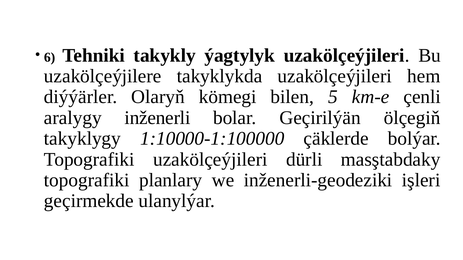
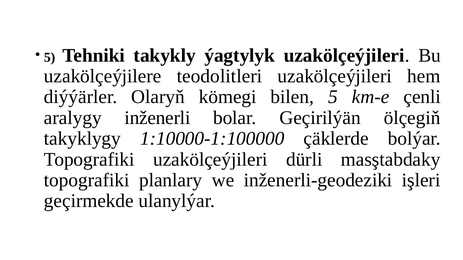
6 at (50, 57): 6 -> 5
takyklykda: takyklykda -> teodolitleri
